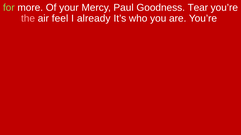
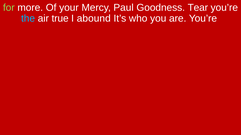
the colour: pink -> light blue
feel: feel -> true
already: already -> abound
